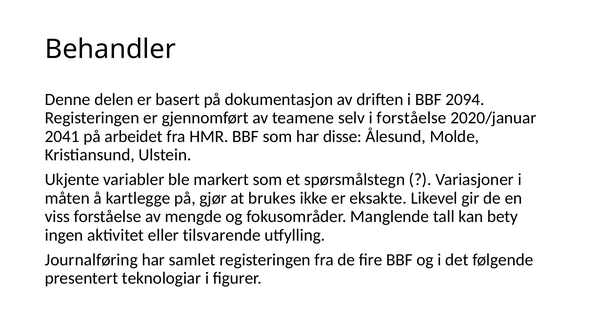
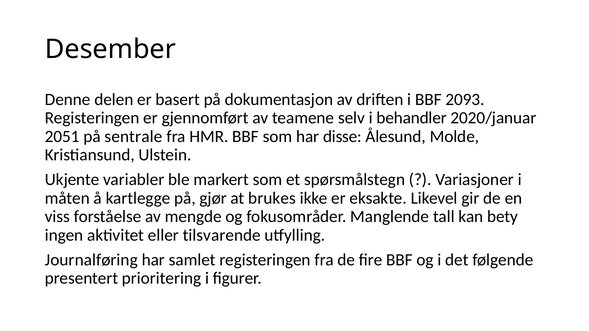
Behandler: Behandler -> Desember
2094: 2094 -> 2093
i forståelse: forståelse -> behandler
2041: 2041 -> 2051
arbeidet: arbeidet -> sentrale
teknologiar: teknologiar -> prioritering
